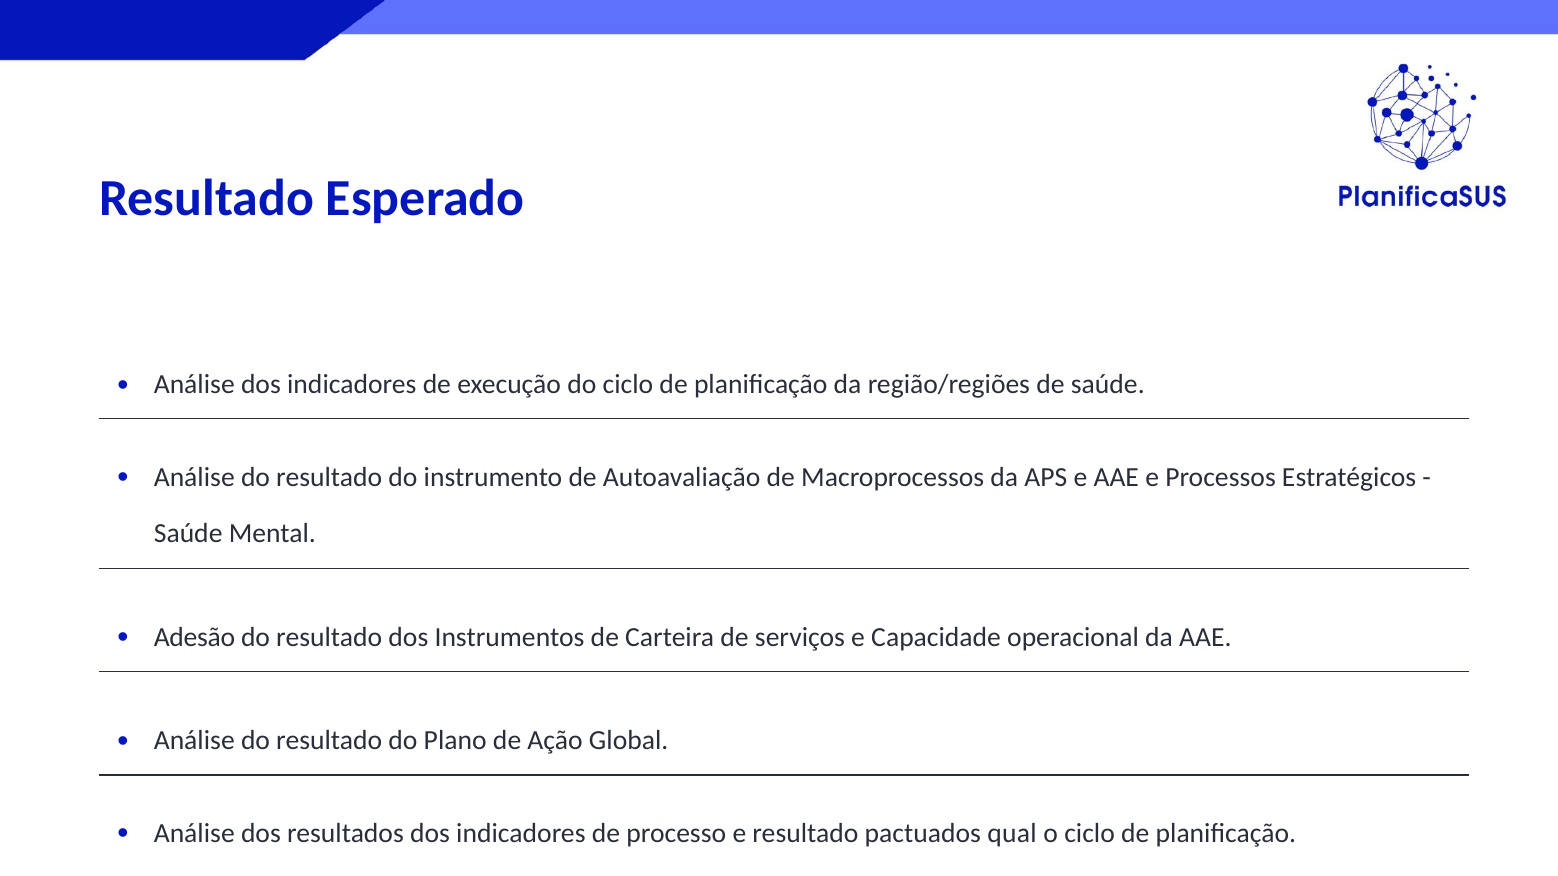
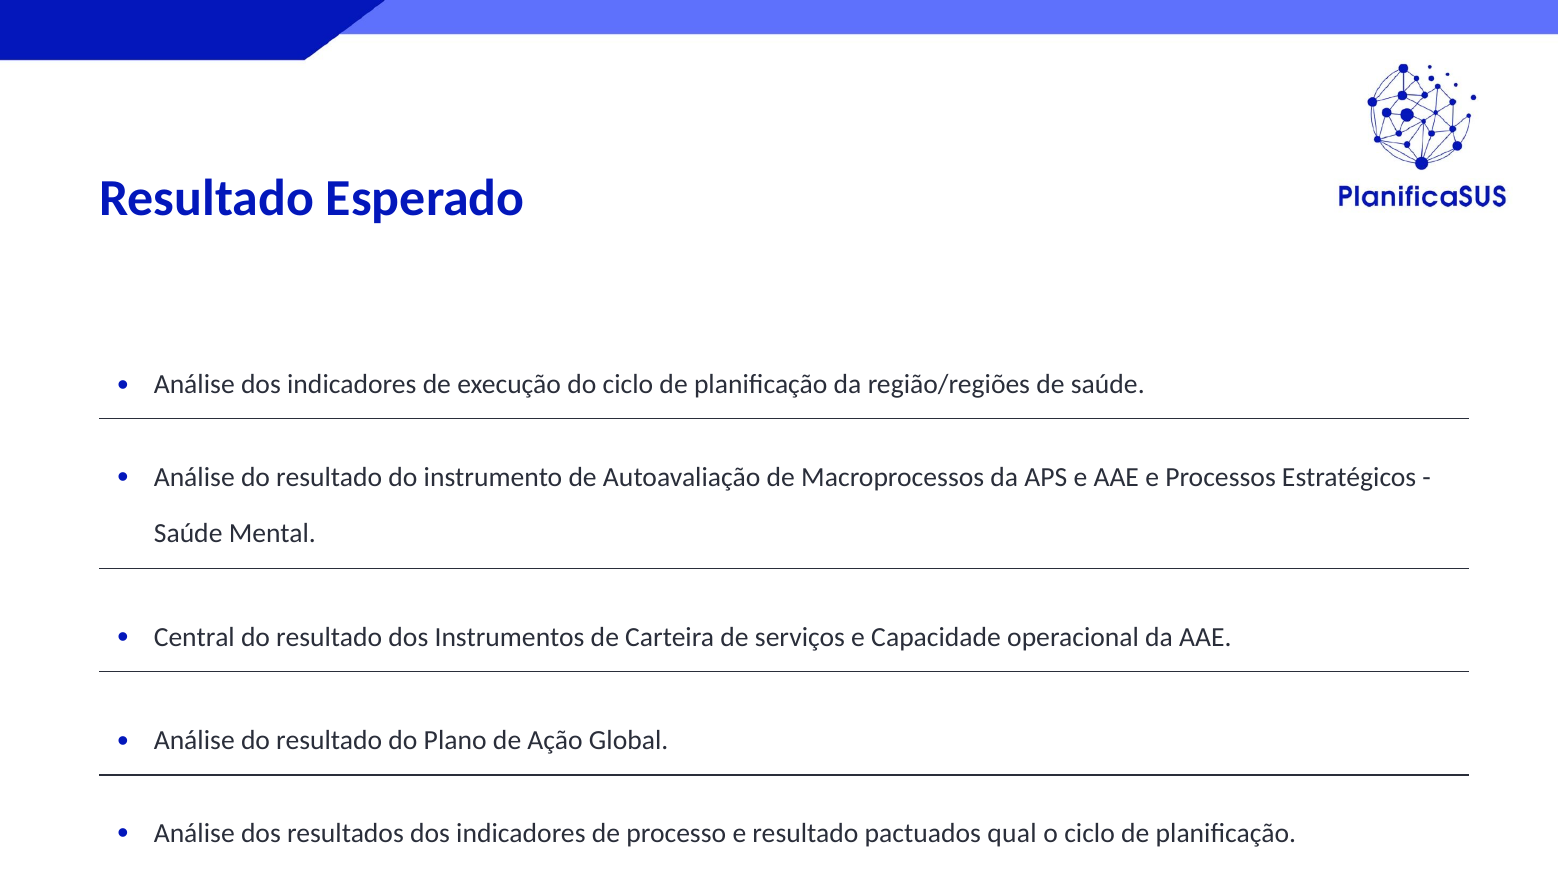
Adesão: Adesão -> Central
